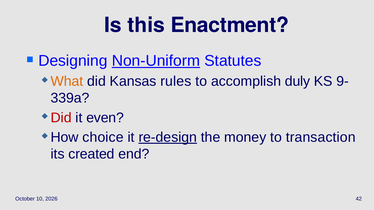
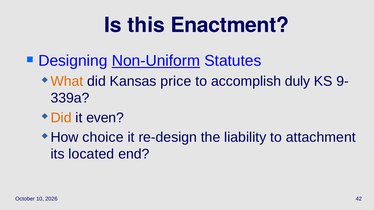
rules: rules -> price
Did at (61, 118) colour: red -> orange
re-design underline: present -> none
money: money -> liability
transaction: transaction -> attachment
created: created -> located
